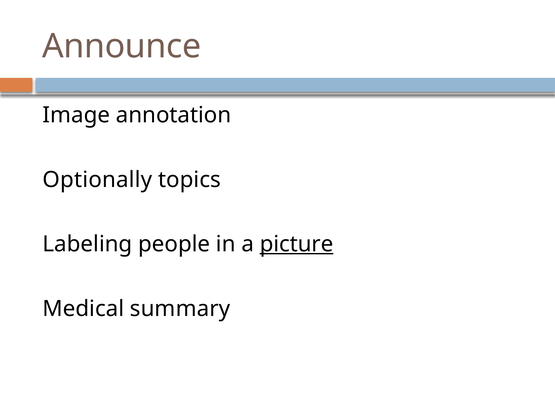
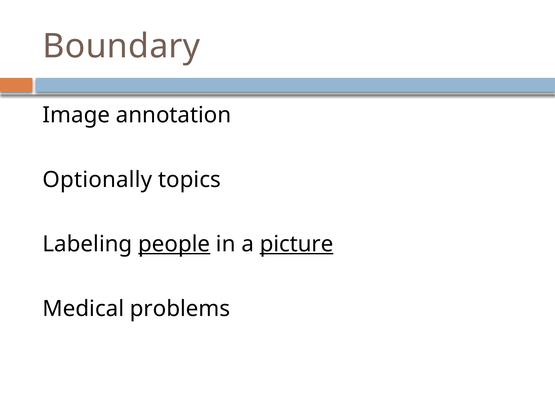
Announce: Announce -> Boundary
people underline: none -> present
summary: summary -> problems
